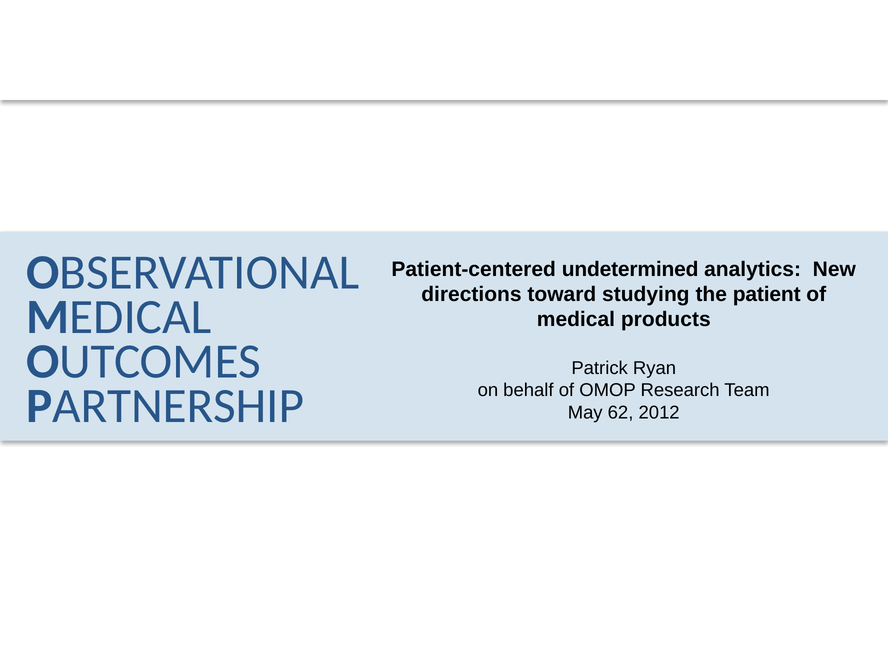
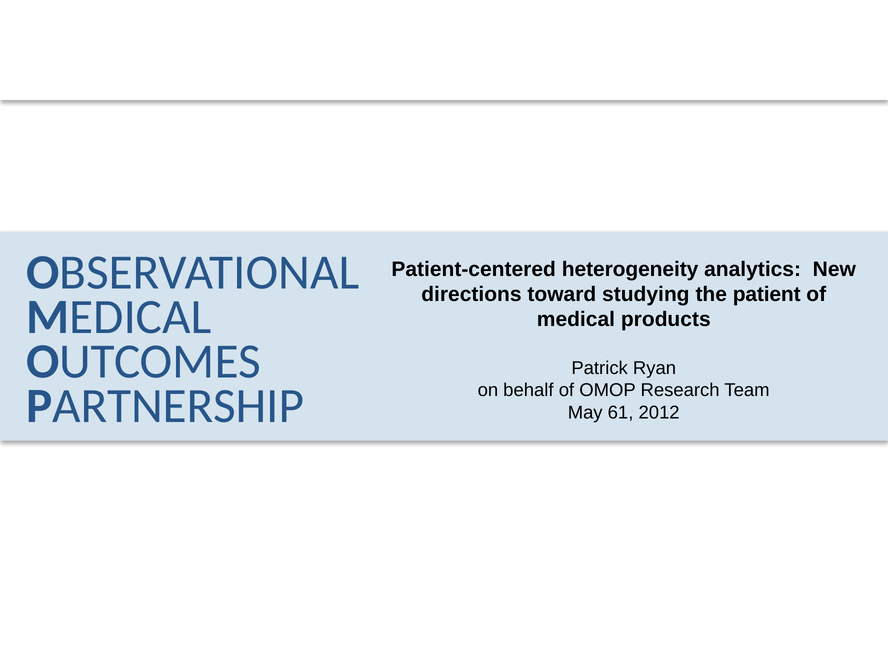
undetermined: undetermined -> heterogeneity
62: 62 -> 61
